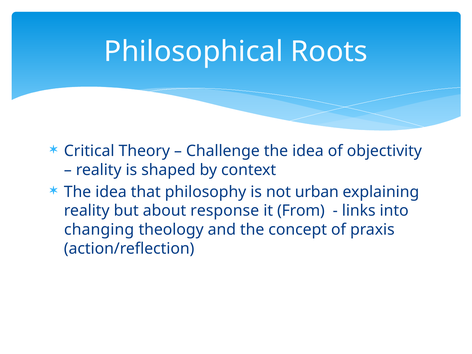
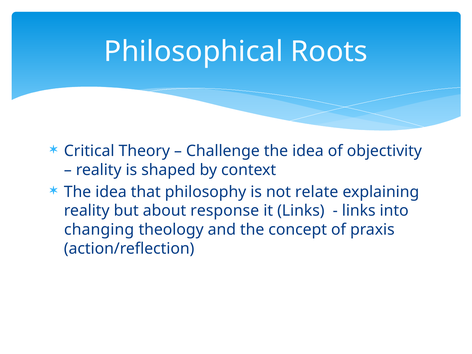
urban: urban -> relate
it From: From -> Links
